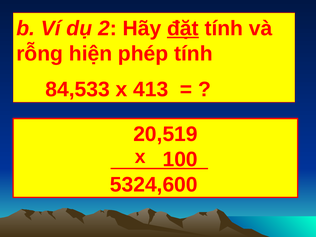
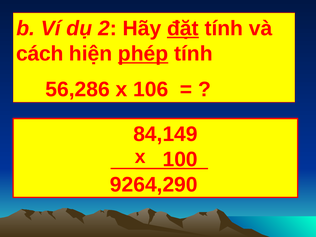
rỗng: rỗng -> cách
phép underline: none -> present
84,533: 84,533 -> 56,286
413: 413 -> 106
20,519: 20,519 -> 84,149
5324,600: 5324,600 -> 9264,290
